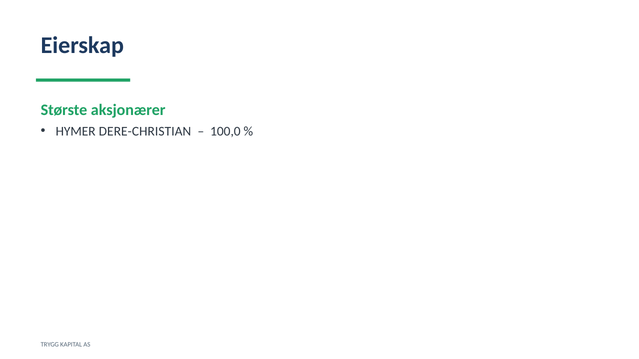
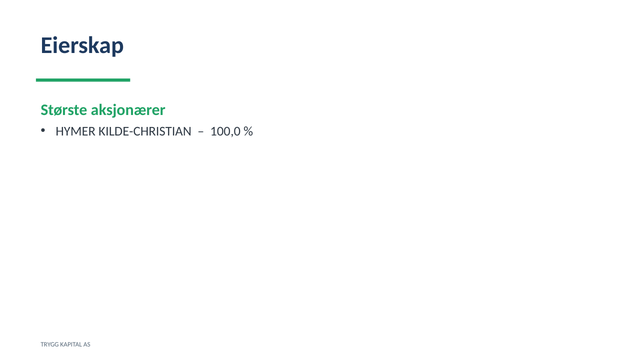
DERE-CHRISTIAN: DERE-CHRISTIAN -> KILDE-CHRISTIAN
